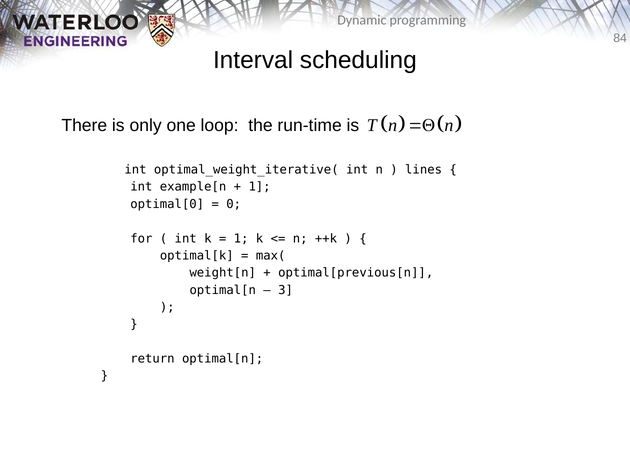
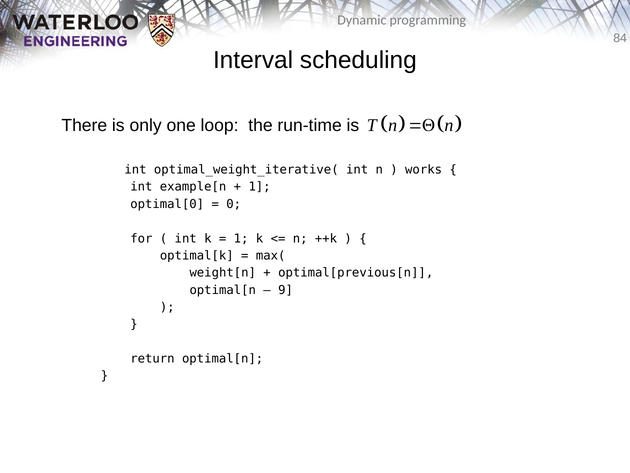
lines: lines -> works
3: 3 -> 9
